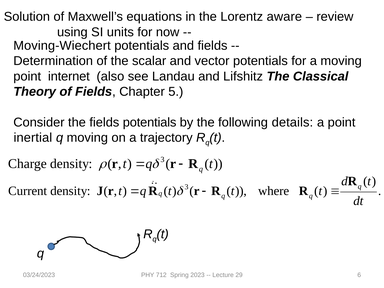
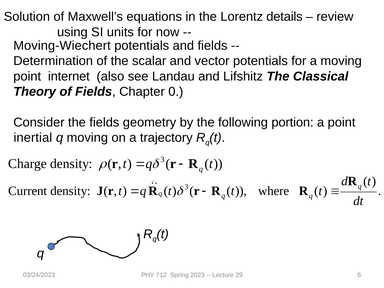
aware: aware -> details
5: 5 -> 0
fields potentials: potentials -> geometry
details: details -> portion
